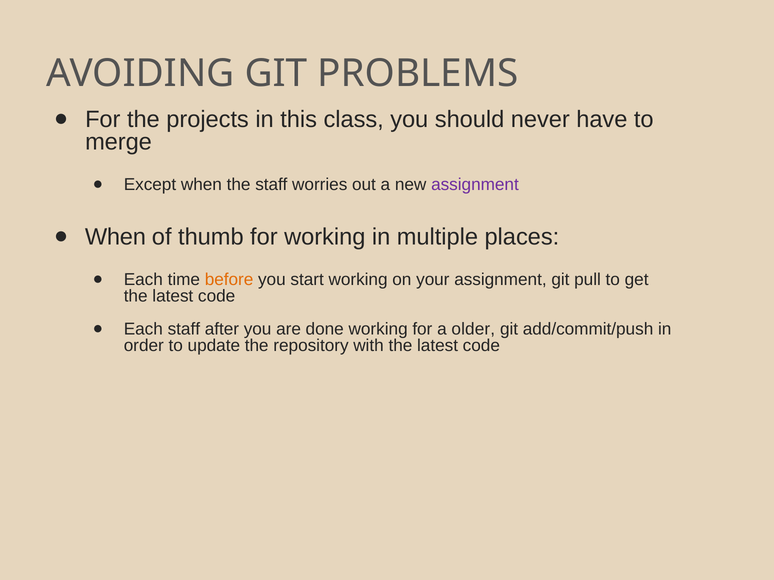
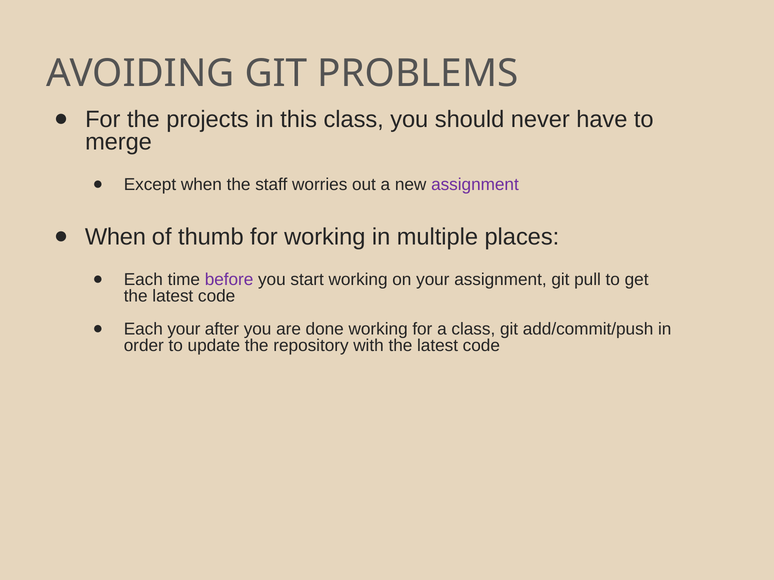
before colour: orange -> purple
Each staff: staff -> your
a older: older -> class
